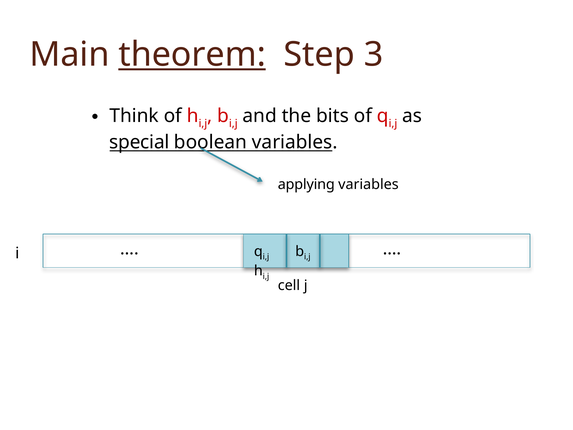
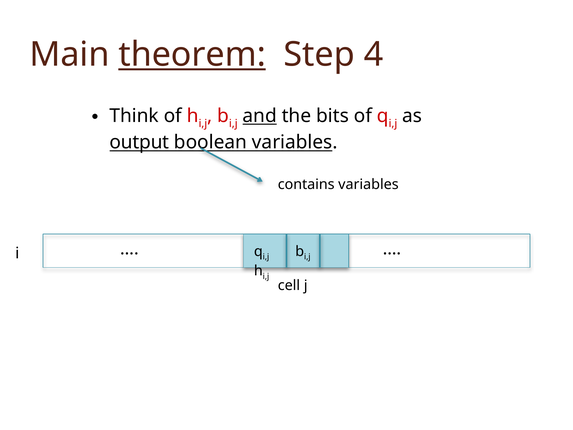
3: 3 -> 4
and underline: none -> present
special: special -> output
applying: applying -> contains
